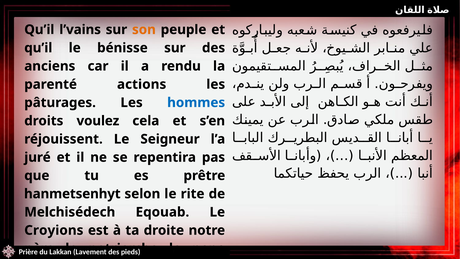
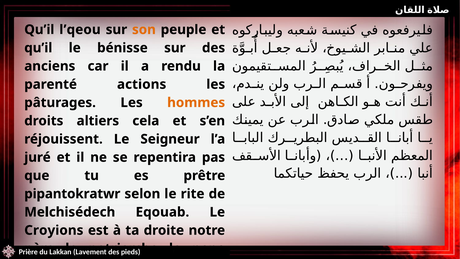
l’vains: l’vains -> l’qeou
hommes colour: blue -> orange
voulez: voulez -> altiers
hanmetsenhyt: hanmetsenhyt -> pipantokratwr
